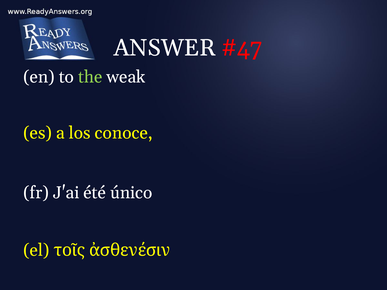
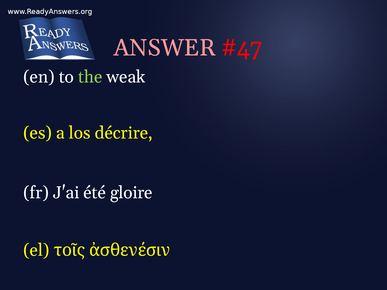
ANSWER colour: white -> pink
conoce: conoce -> décrire
único: único -> gloire
